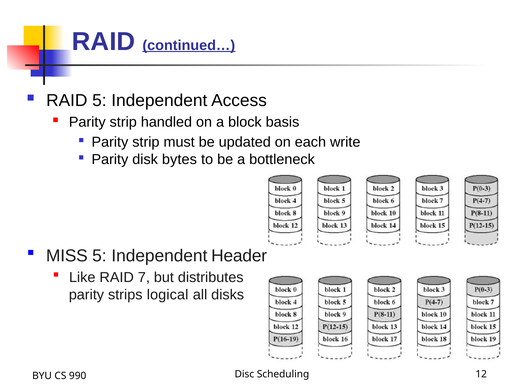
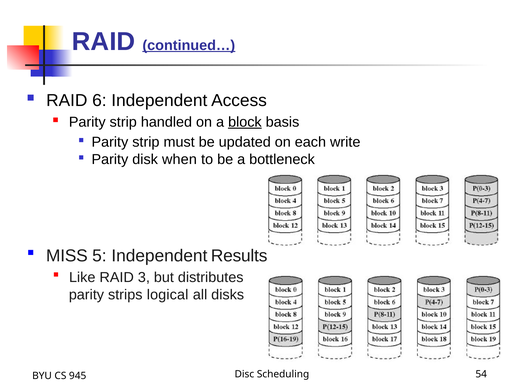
RAID 5: 5 -> 6
block underline: none -> present
bytes: bytes -> when
Header: Header -> Results
7: 7 -> 3
12: 12 -> 54
990: 990 -> 945
